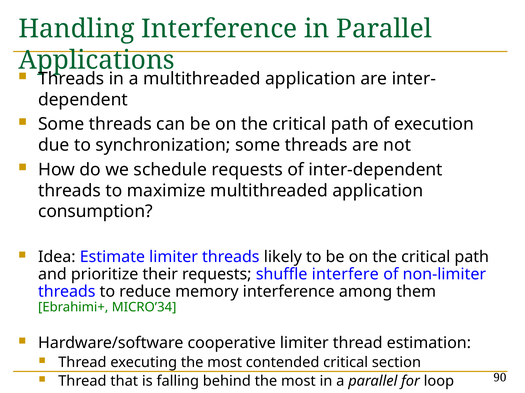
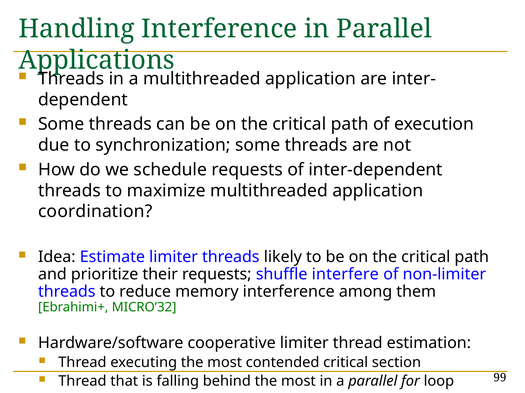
consumption: consumption -> coordination
MICRO’34: MICRO’34 -> MICRO’32
90: 90 -> 99
